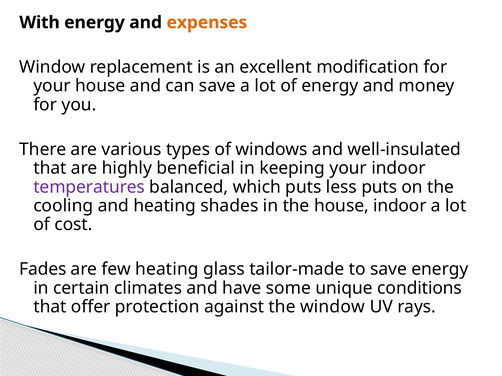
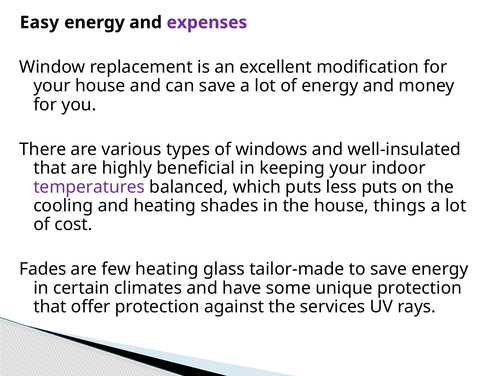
With: With -> Easy
expenses colour: orange -> purple
house indoor: indoor -> things
unique conditions: conditions -> protection
the window: window -> services
